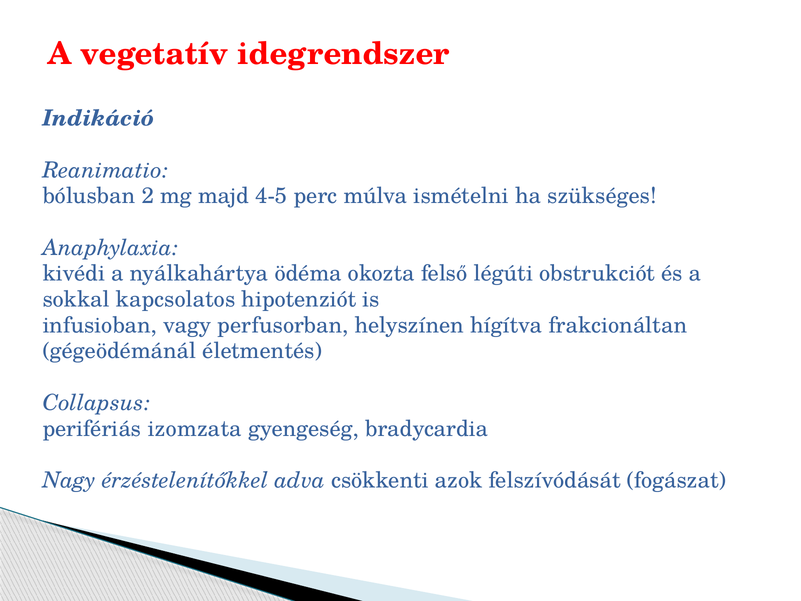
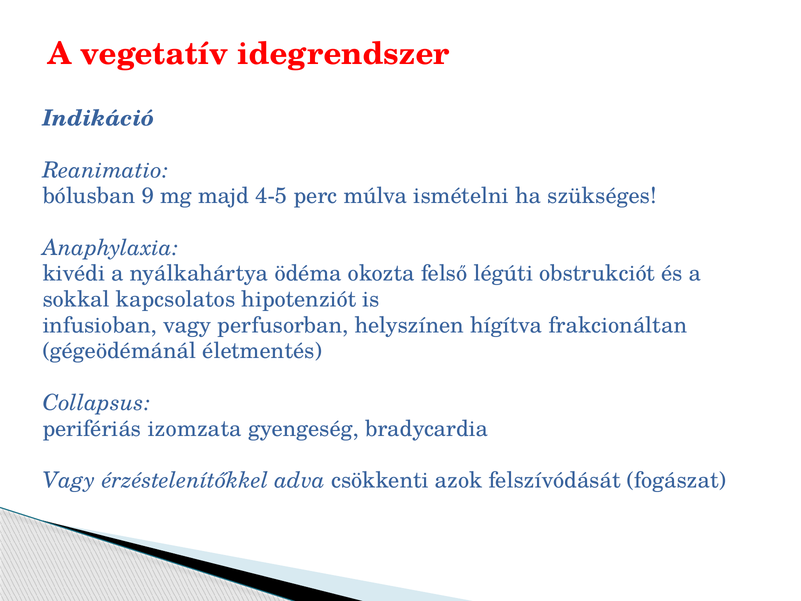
2: 2 -> 9
Nagy at (69, 480): Nagy -> Vagy
